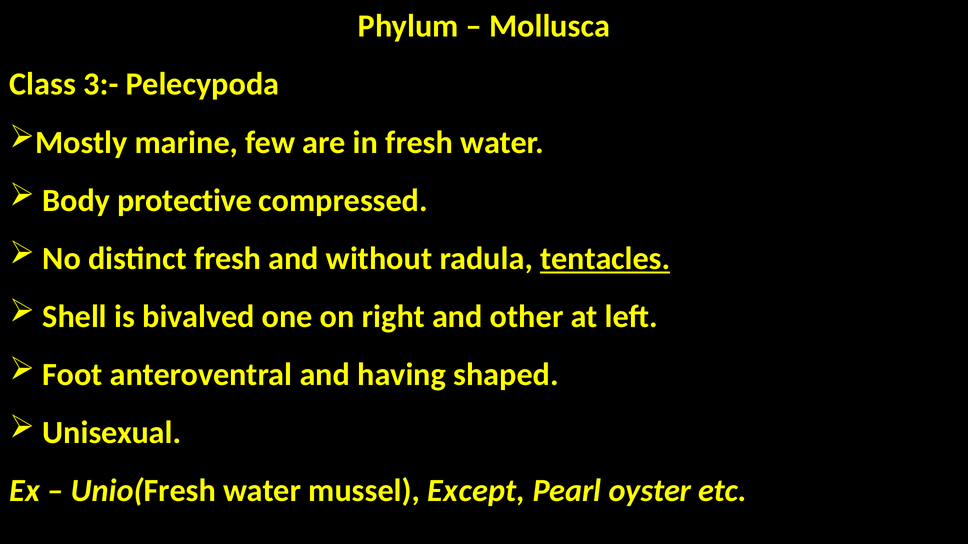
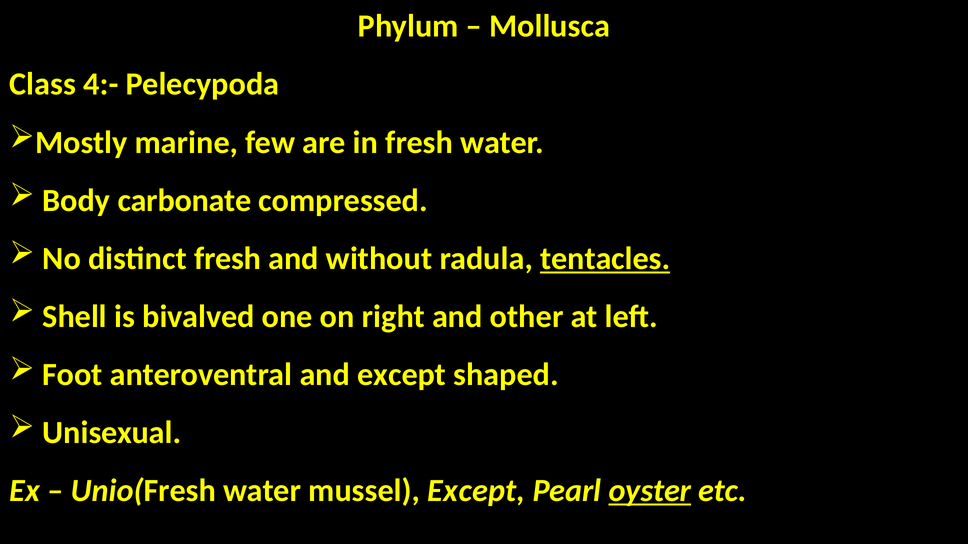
3:-: 3:- -> 4:-
protective: protective -> carbonate
and having: having -> except
oyster underline: none -> present
